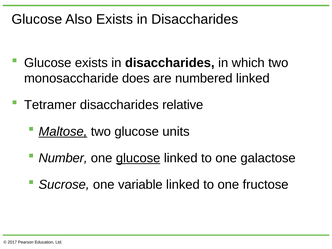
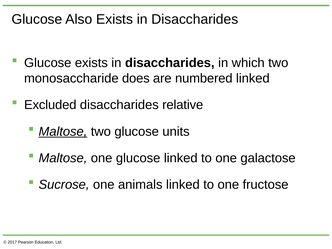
Tetramer: Tetramer -> Excluded
Number at (63, 158): Number -> Maltose
glucose at (138, 158) underline: present -> none
variable: variable -> animals
